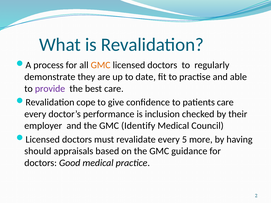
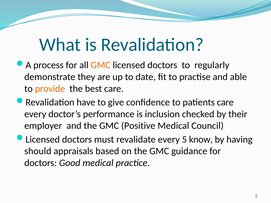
provide colour: purple -> orange
cope: cope -> have
Identify: Identify -> Positive
more: more -> know
